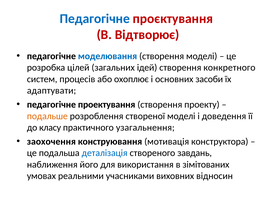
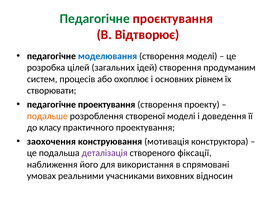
Педагогічне at (95, 19) colour: blue -> green
конкретного: конкретного -> продуманим
засоби: засоби -> рівнем
адаптувати: адаптувати -> створювати
практичного узагальнення: узагальнення -> проектування
деталізація colour: blue -> purple
завдань: завдань -> фіксації
зімітованих: зімітованих -> спрямовані
